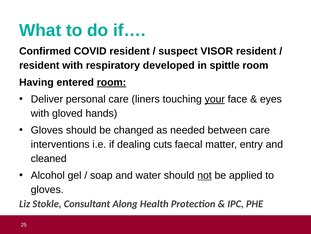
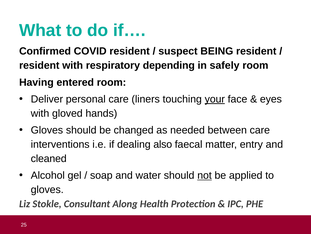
VISOR: VISOR -> BEING
developed: developed -> depending
spittle: spittle -> safely
room at (112, 82) underline: present -> none
cuts: cuts -> also
